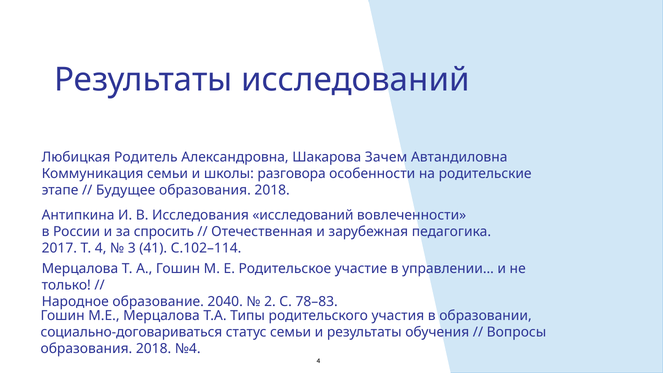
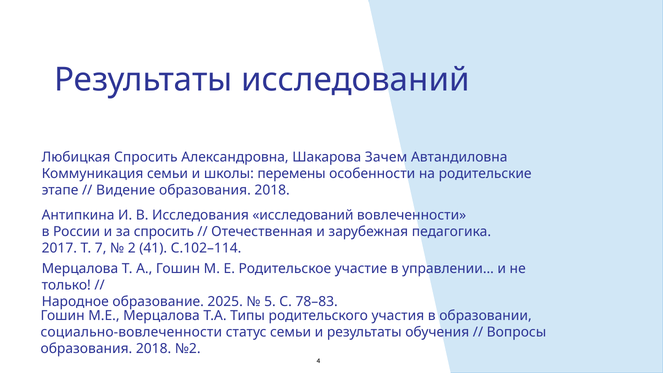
Любицкая Родитель: Родитель -> Спросить
разговора: разговора -> перемены
Будущее: Будущее -> Видение
Т 4: 4 -> 7
3: 3 -> 2
2040: 2040 -> 2025
2: 2 -> 5
социально-договариваться: социально-договариваться -> социально-вовлеченности
№4: №4 -> №2
